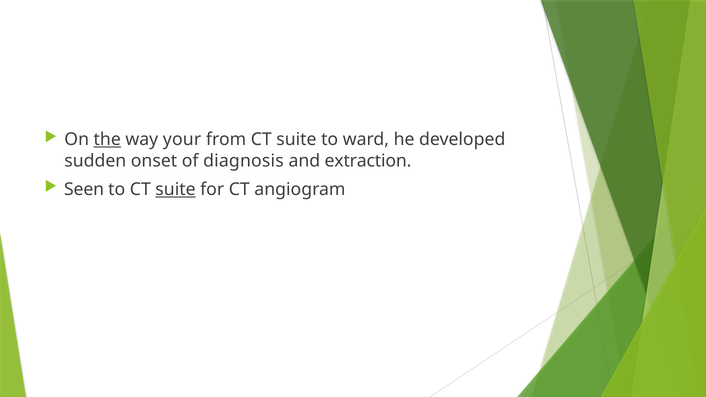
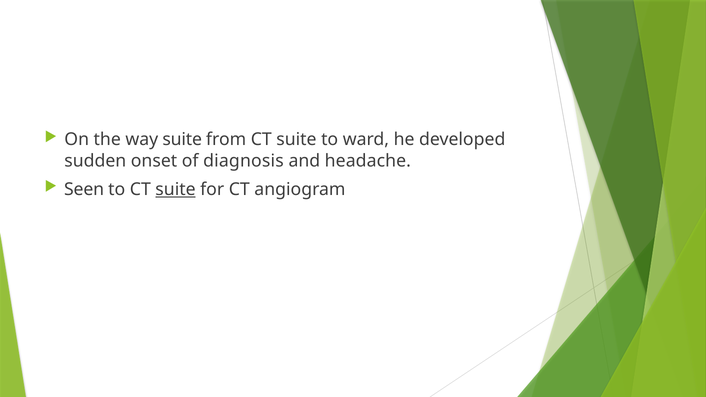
the underline: present -> none
way your: your -> suite
extraction: extraction -> headache
